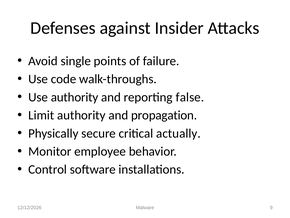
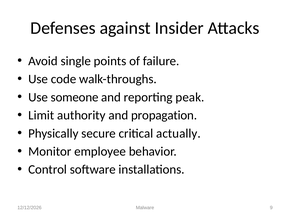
Use authority: authority -> someone
false: false -> peak
